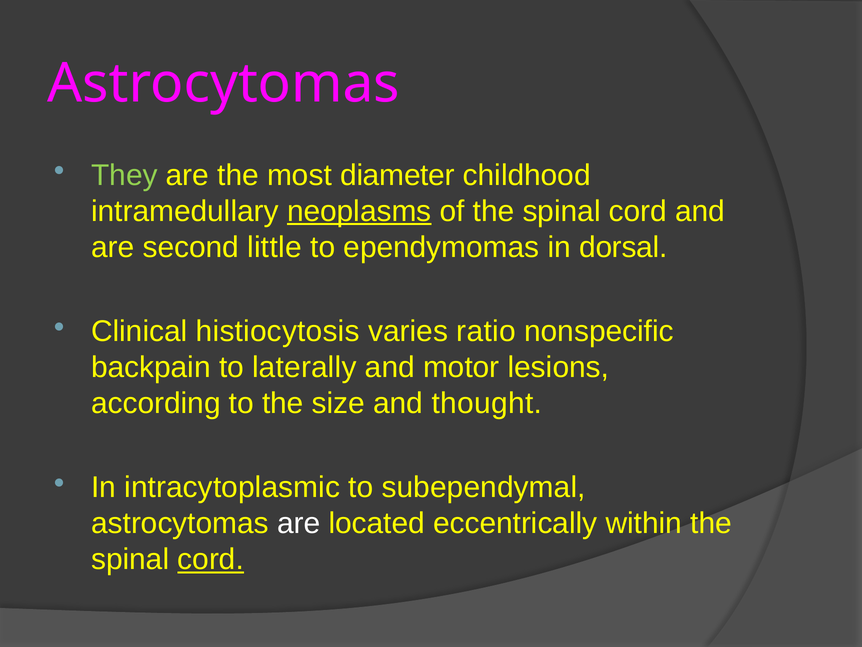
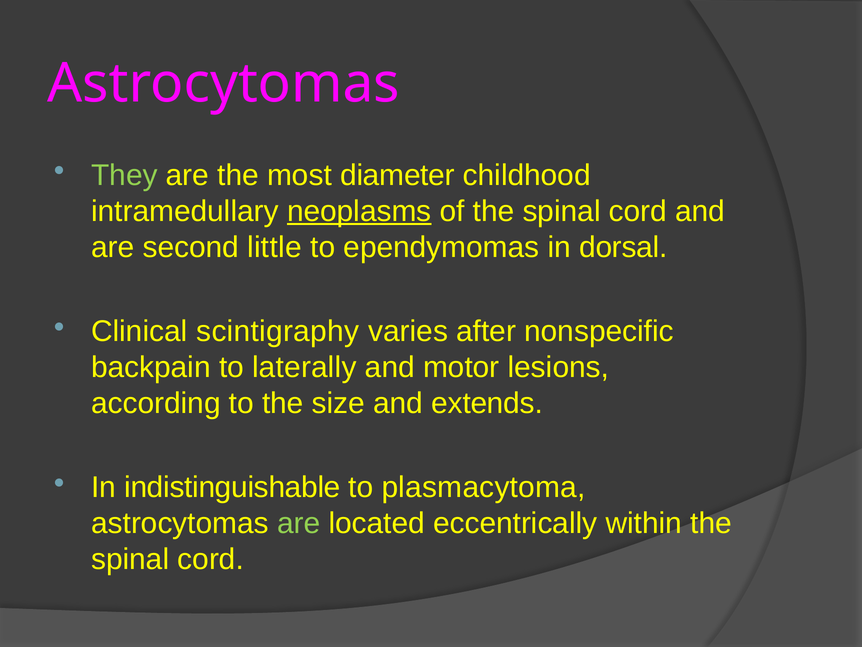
histiocytosis: histiocytosis -> scintigraphy
ratio: ratio -> after
thought: thought -> extends
intracytoplasmic: intracytoplasmic -> indistinguishable
subependymal: subependymal -> plasmacytoma
are at (299, 523) colour: white -> light green
cord at (211, 559) underline: present -> none
